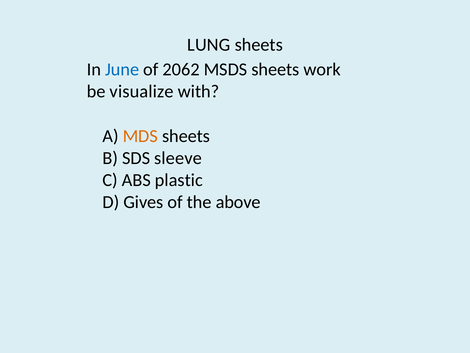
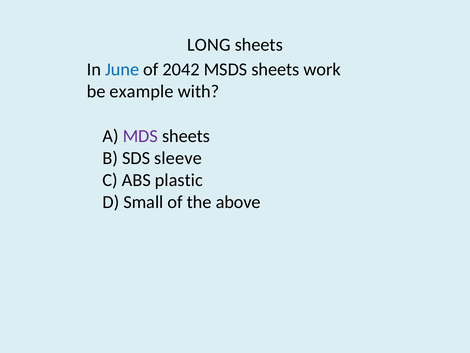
LUNG: LUNG -> LONG
2062: 2062 -> 2042
visualize: visualize -> example
MDS colour: orange -> purple
Gives: Gives -> Small
